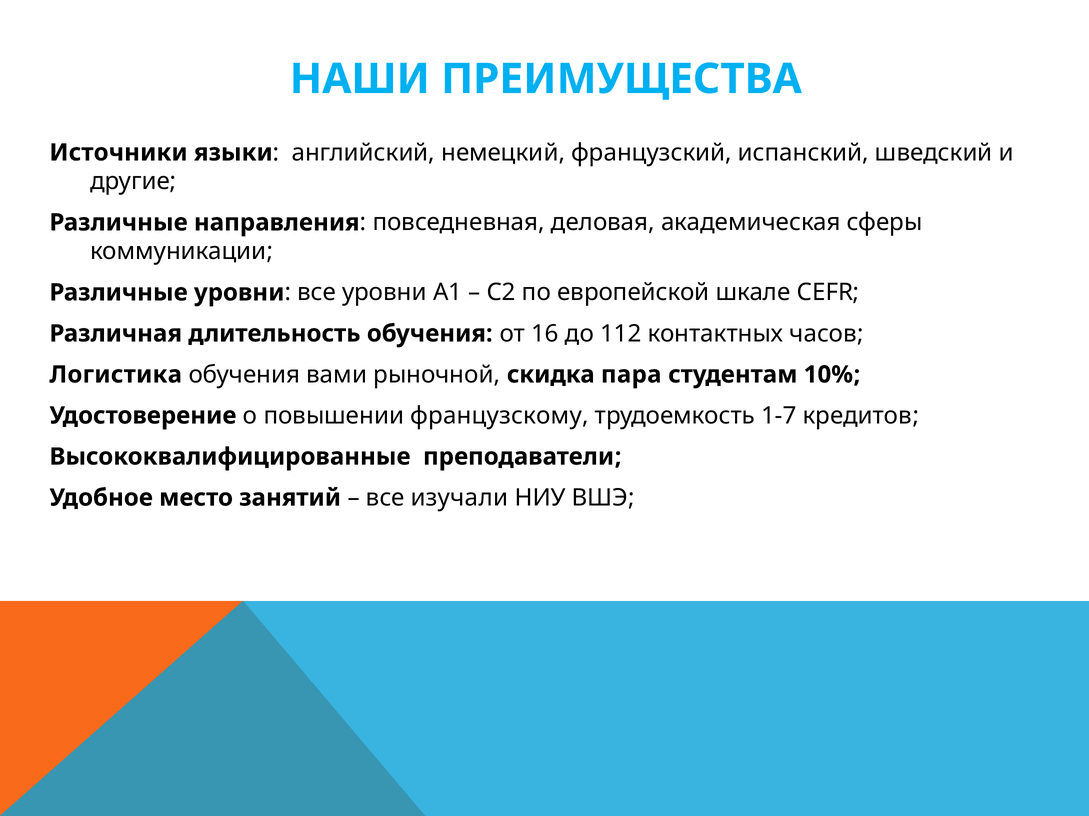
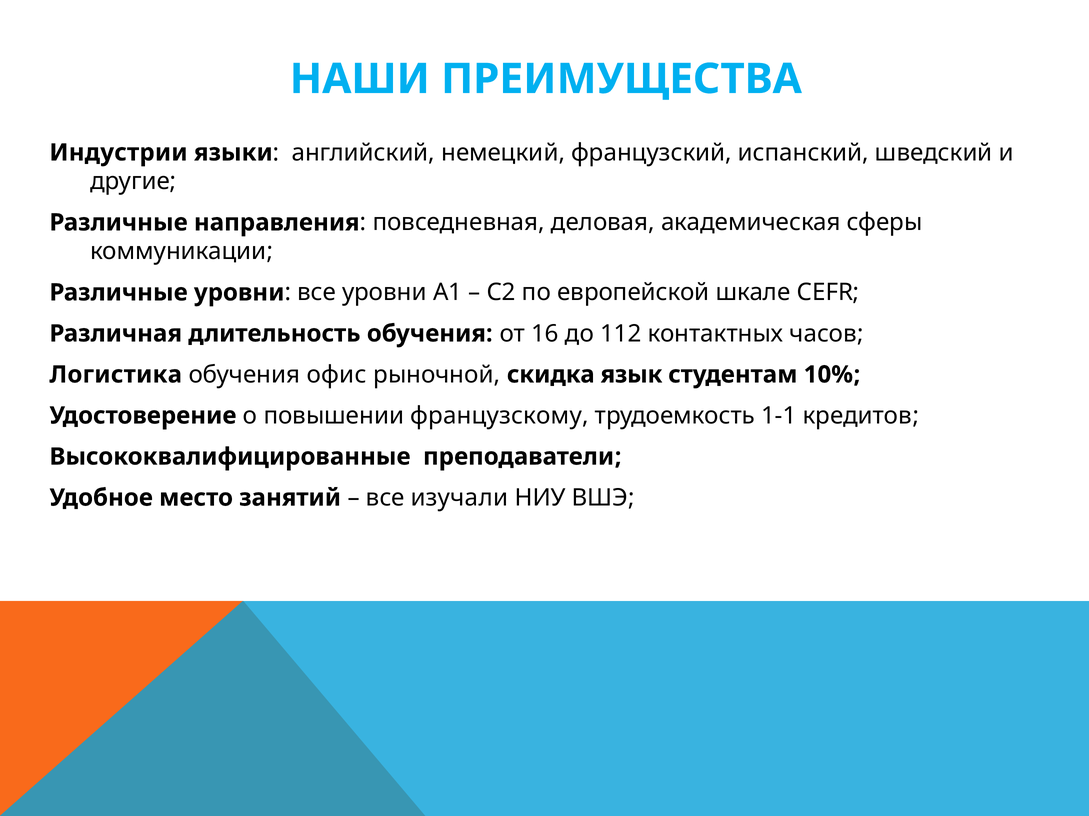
Источники: Источники -> Индустрии
вами: вами -> офис
пара: пара -> язык
1-7: 1-7 -> 1-1
